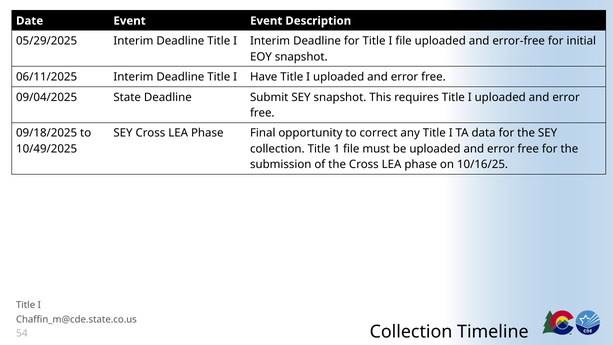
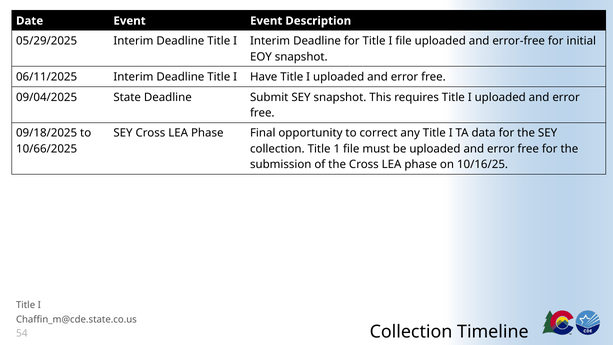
10/49/2025: 10/49/2025 -> 10/66/2025
